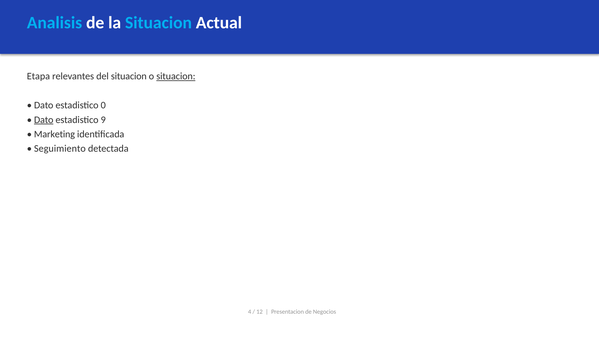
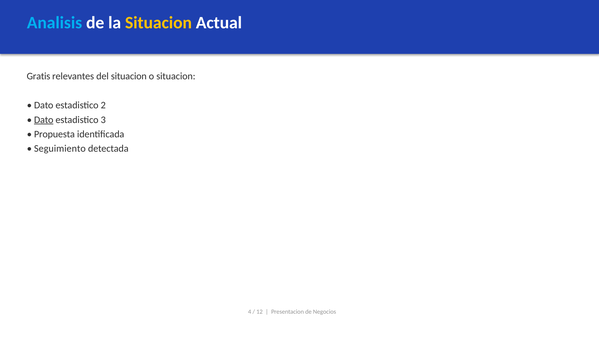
Situacion at (158, 23) colour: light blue -> yellow
Etapa: Etapa -> Gratis
situacion at (176, 76) underline: present -> none
0: 0 -> 2
9: 9 -> 3
Marketing: Marketing -> Propuesta
